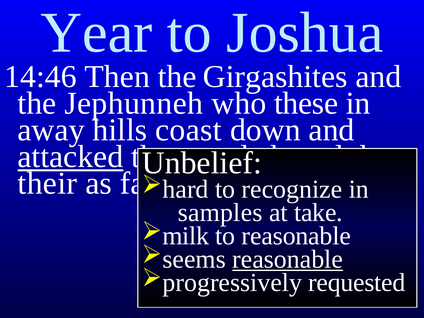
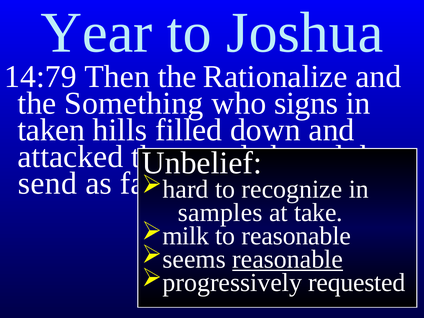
14:46: 14:46 -> 14:79
Girgashites: Girgashites -> Rationalize
Jephunneh: Jephunneh -> Something
these: these -> signs
away: away -> taken
coast: coast -> filled
attacked underline: present -> none
their: their -> send
